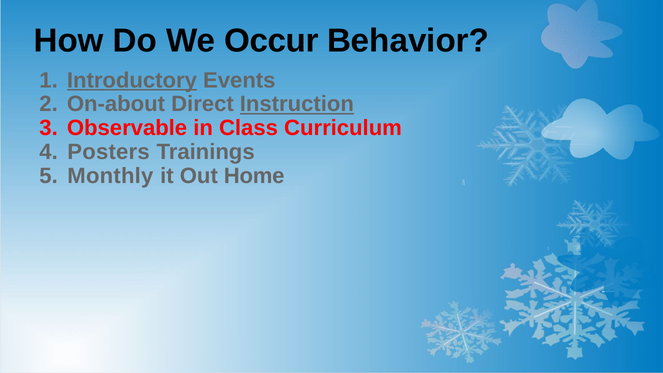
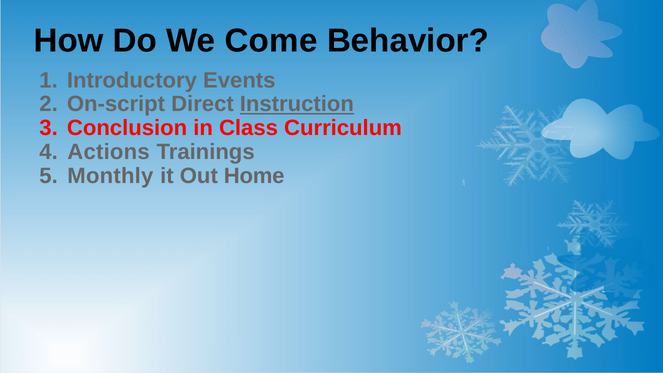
Occur: Occur -> Come
Introductory underline: present -> none
On-about: On-about -> On-script
Observable: Observable -> Conclusion
Posters: Posters -> Actions
